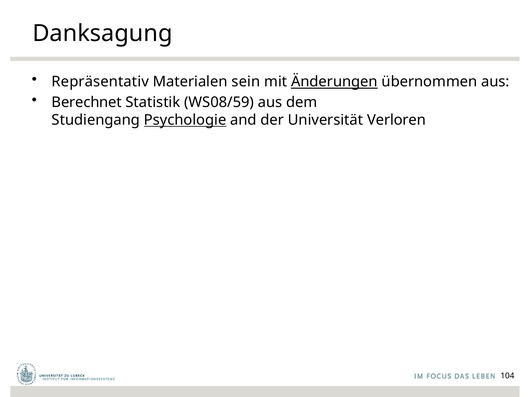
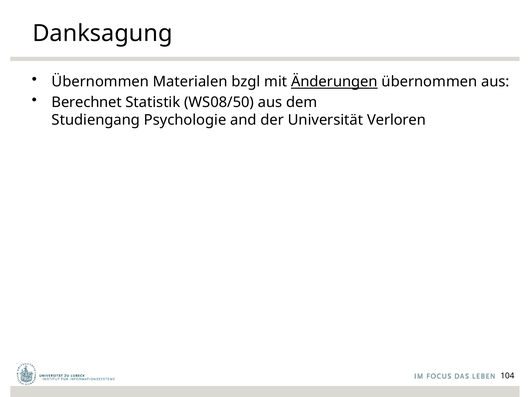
Repräsentativ at (100, 82): Repräsentativ -> Übernommen
sein: sein -> bzgl
WS08/59: WS08/59 -> WS08/50
Psychologie underline: present -> none
